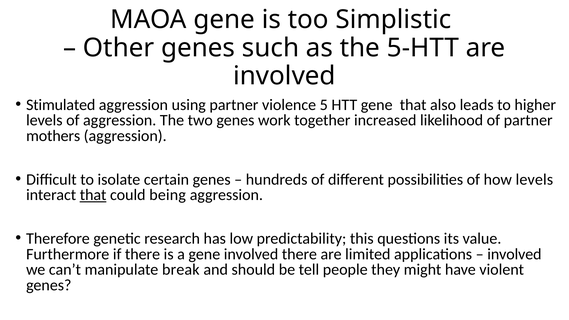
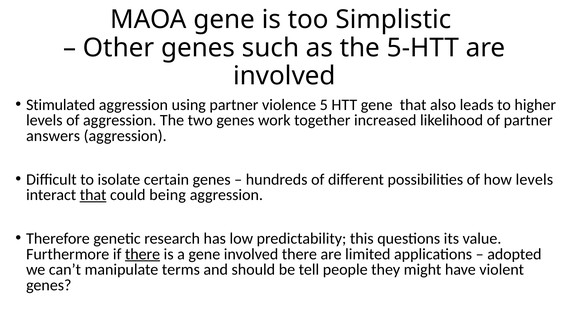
mothers: mothers -> answers
there at (143, 254) underline: none -> present
involved at (514, 254): involved -> adopted
break: break -> terms
